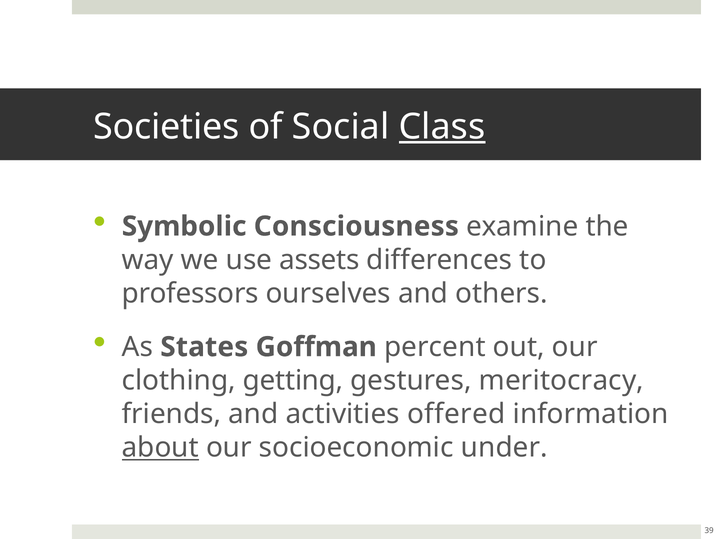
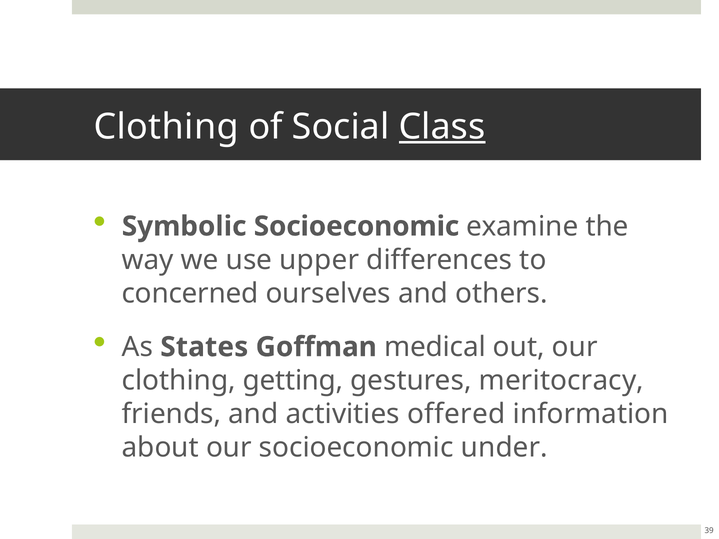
Societies at (166, 127): Societies -> Clothing
Symbolic Consciousness: Consciousness -> Socioeconomic
assets: assets -> upper
professors: professors -> concerned
percent: percent -> medical
about underline: present -> none
